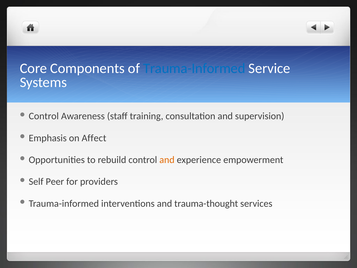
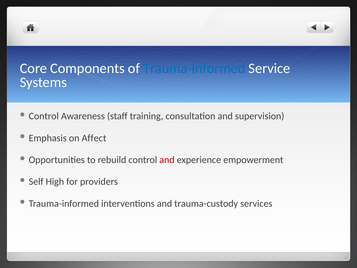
and at (167, 160) colour: orange -> red
Peer: Peer -> High
trauma-thought: trauma-thought -> trauma-custody
